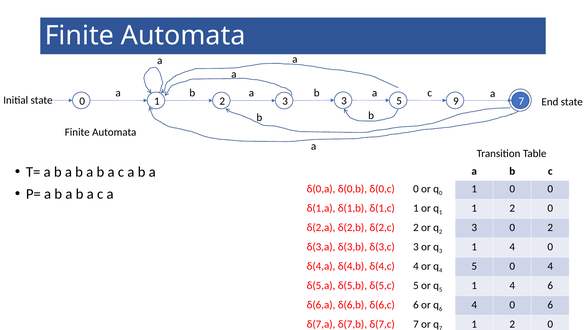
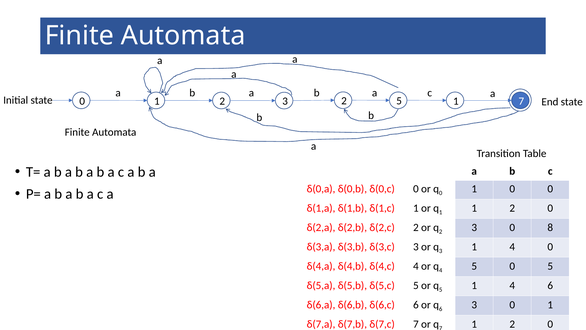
3 3: 3 -> 2
9 at (456, 101): 9 -> 1
0 2: 2 -> 8
0 4: 4 -> 5
6 4: 4 -> 3
6 at (550, 305): 6 -> 1
